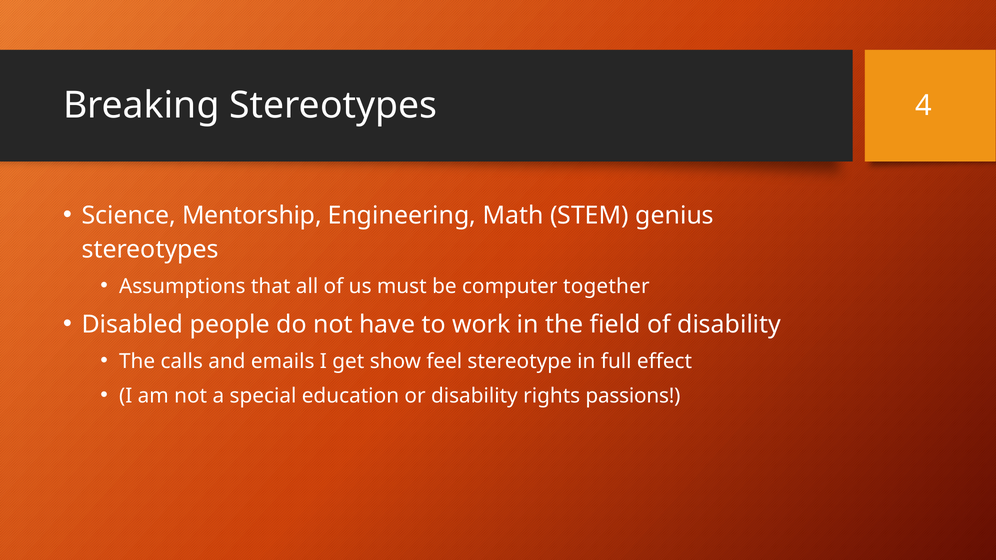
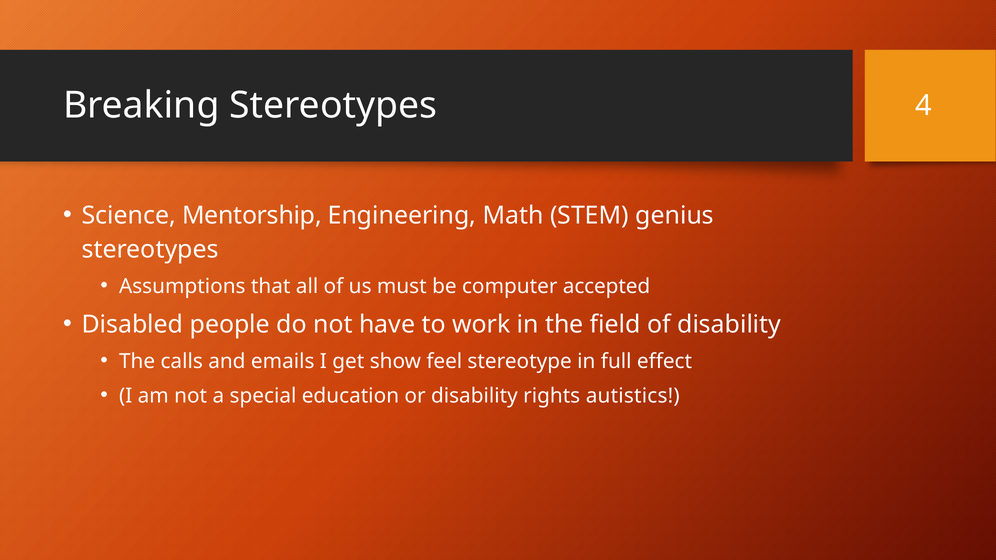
together: together -> accepted
passions: passions -> autistics
